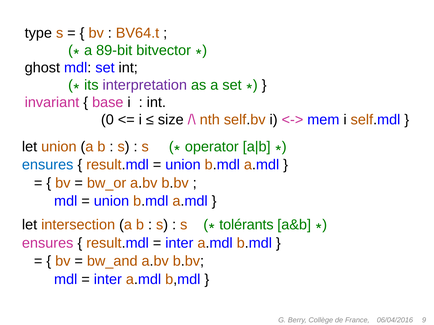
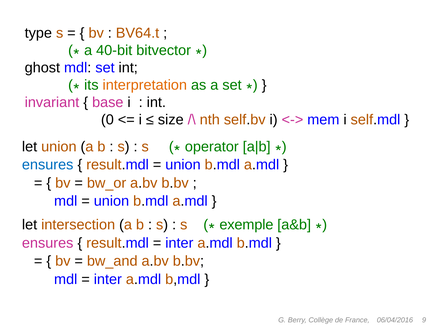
89-bit: 89-bit -> 40-bit
interpretation colour: purple -> orange
tolérants: tolérants -> exemple
